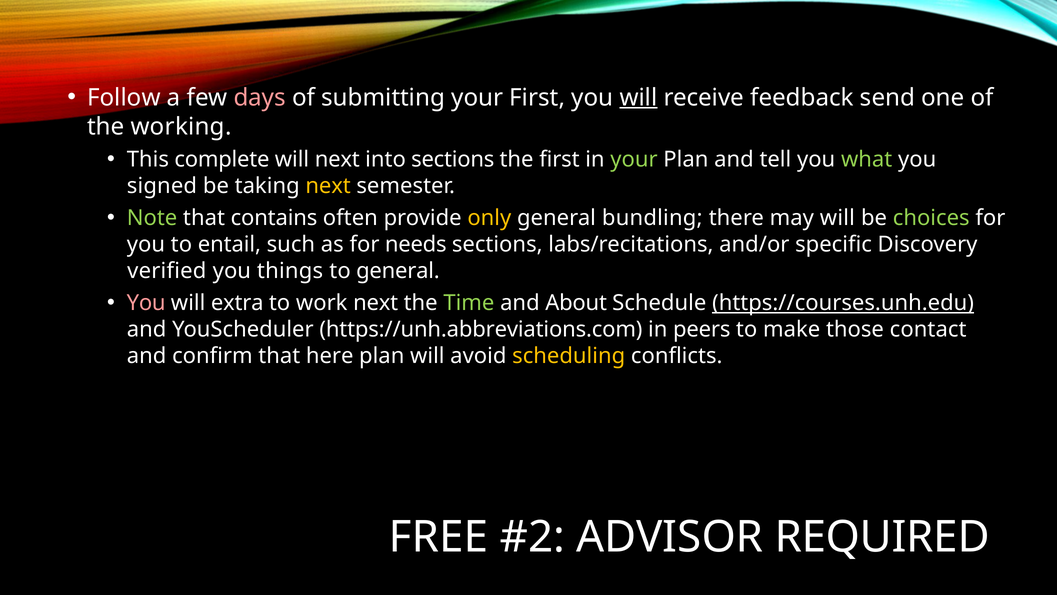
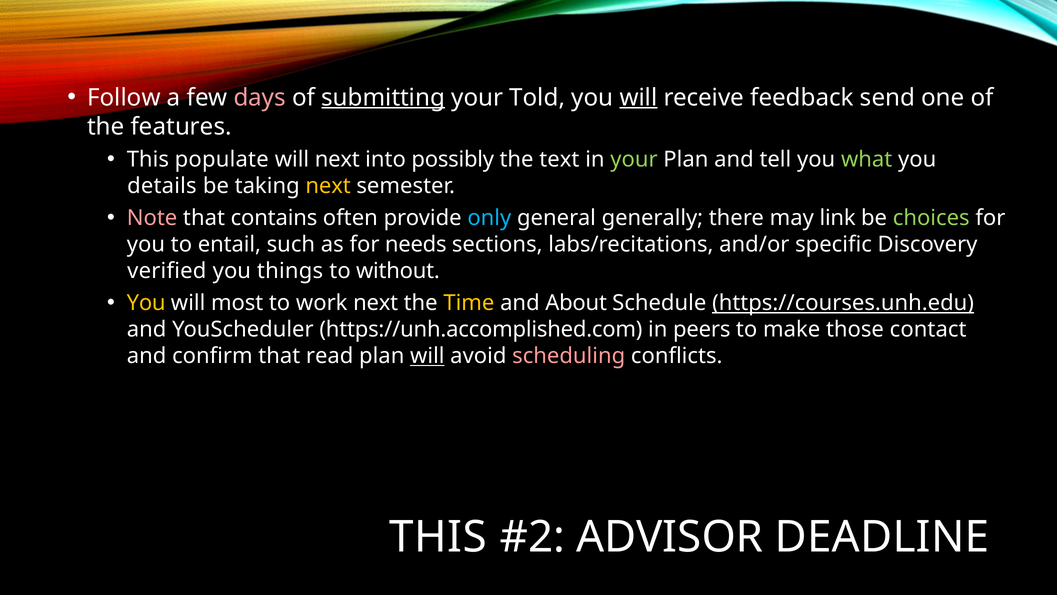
submitting underline: none -> present
your First: First -> Told
working: working -> features
complete: complete -> populate
into sections: sections -> possibly
the first: first -> text
signed: signed -> details
Note colour: light green -> pink
only colour: yellow -> light blue
bundling: bundling -> generally
may will: will -> link
to general: general -> without
You at (146, 303) colour: pink -> yellow
extra: extra -> most
Time colour: light green -> yellow
https://unh.abbreviations.com: https://unh.abbreviations.com -> https://unh.accomplished.com
here: here -> read
will at (427, 356) underline: none -> present
scheduling colour: yellow -> pink
FREE at (438, 537): FREE -> THIS
REQUIRED: REQUIRED -> DEADLINE
